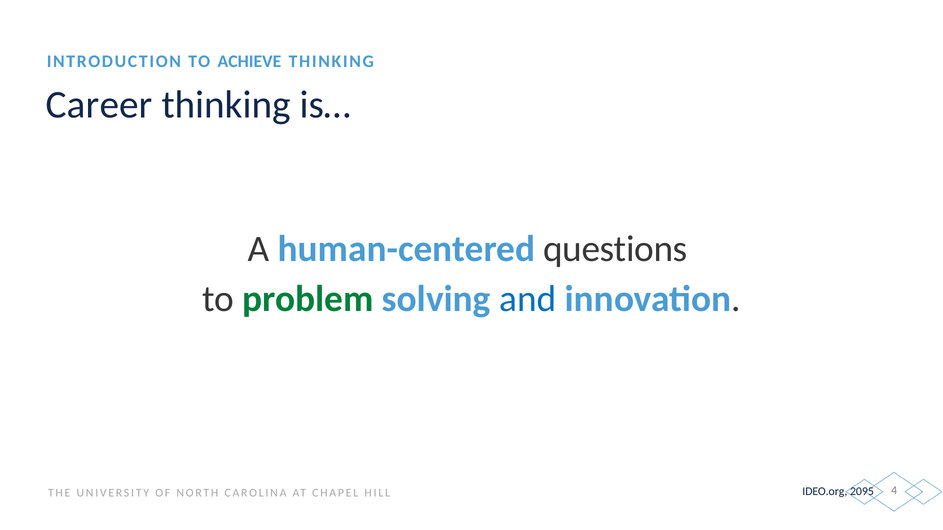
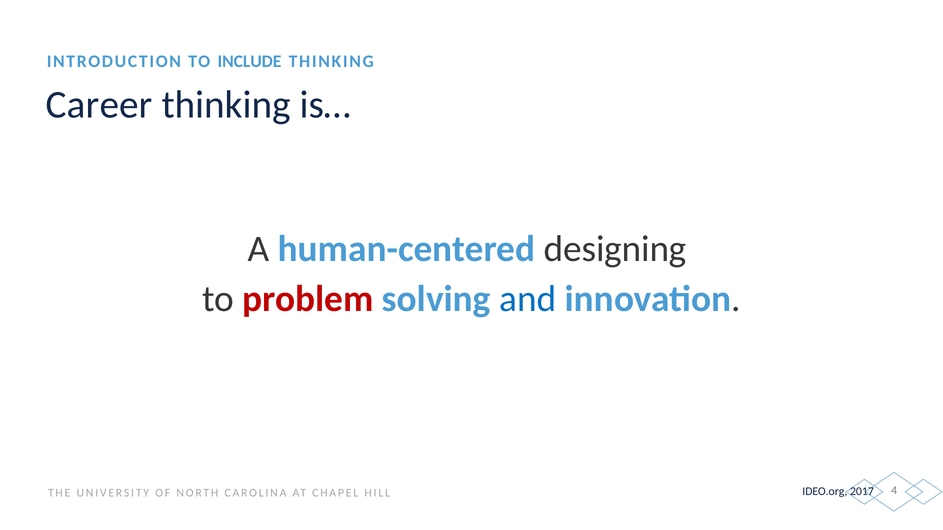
ACHIEVE: ACHIEVE -> INCLUDE
questions: questions -> designing
problem colour: green -> red
2095: 2095 -> 2017
